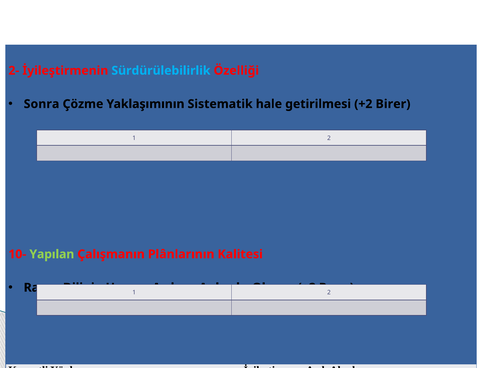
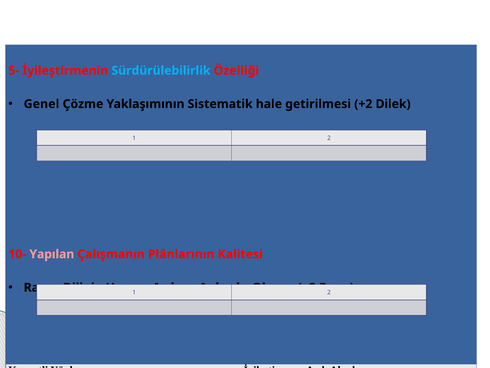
2-: 2- -> 5-
Sonra: Sonra -> Genel
Birer: Birer -> Dilek
Yapılan colour: light green -> pink
